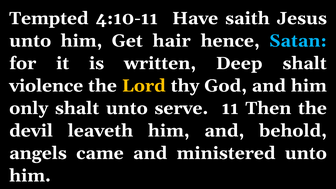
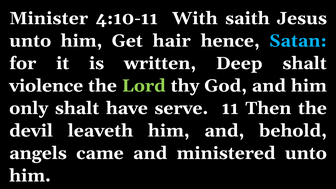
Tempted: Tempted -> Minister
Have: Have -> With
Lord colour: yellow -> light green
shalt unto: unto -> have
